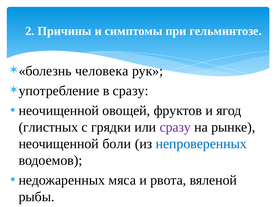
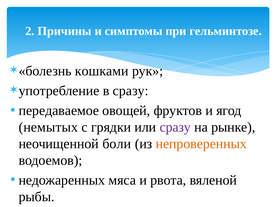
человека: человека -> кошками
неочищенной at (59, 111): неочищенной -> передаваемое
глистных: глистных -> немытых
непроверенных colour: blue -> orange
